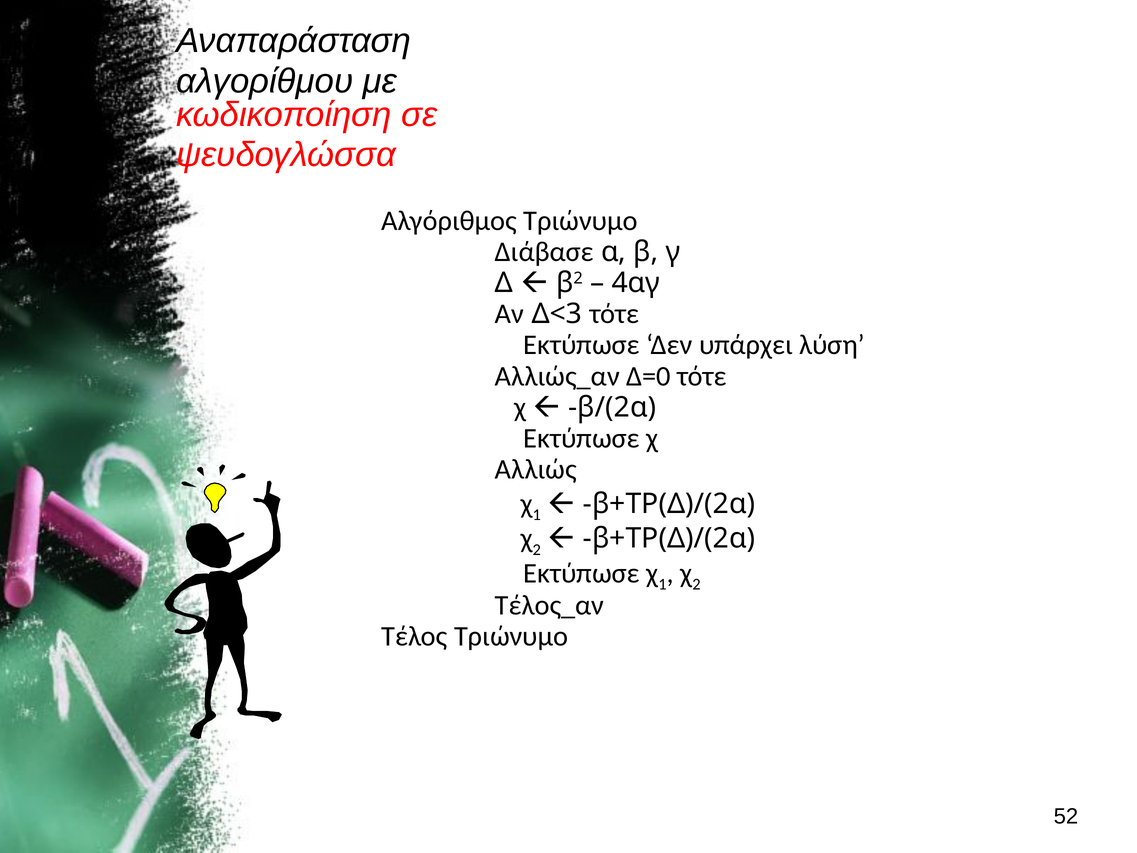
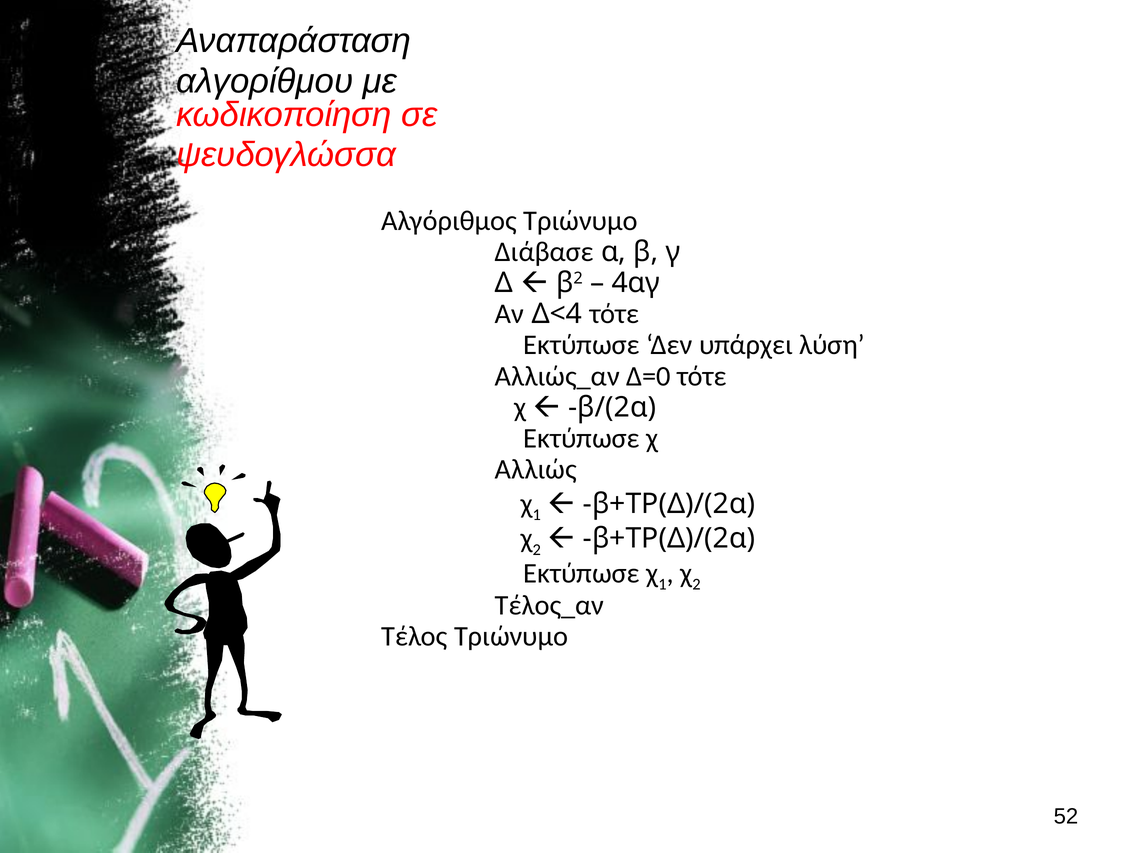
Δ<3: Δ<3 -> Δ<4
